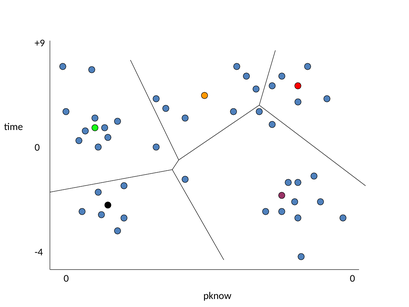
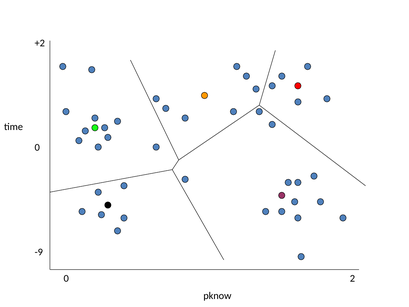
+9: +9 -> +2
-4: -4 -> -9
0 0: 0 -> 2
